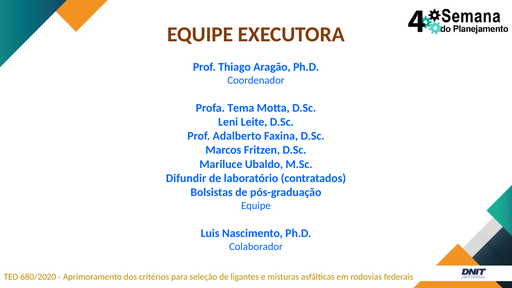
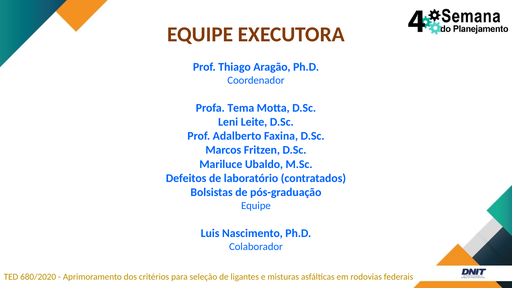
Difundir: Difundir -> Defeitos
